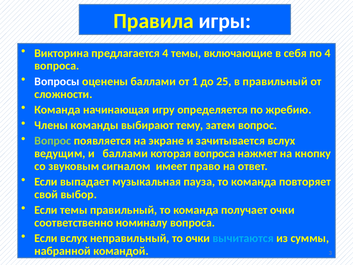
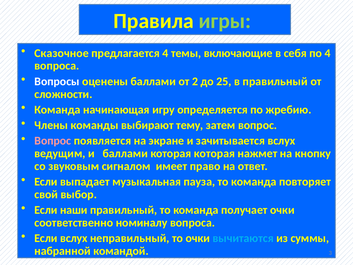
игры colour: white -> light green
Викторина: Викторина -> Сказочное
1: 1 -> 2
Вопрос at (53, 141) colour: light green -> pink
которая вопроса: вопроса -> которая
Если темы: темы -> наши
